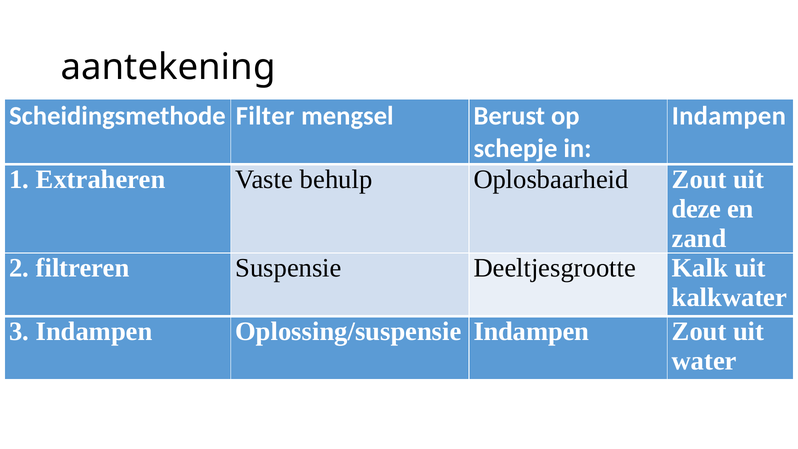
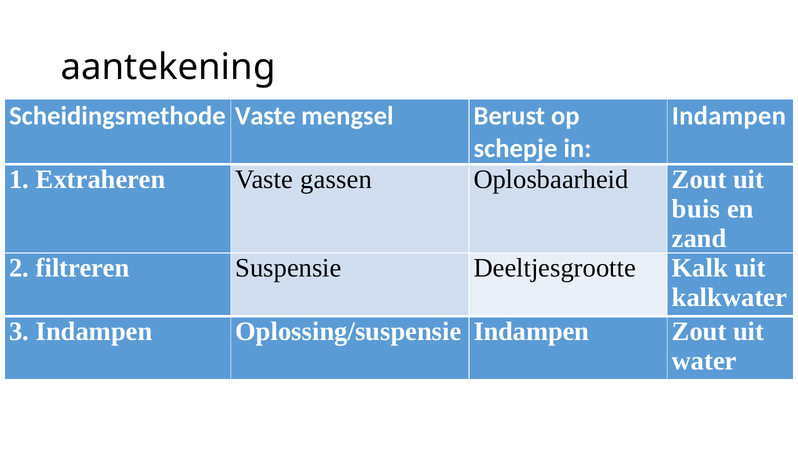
Scheidingsmethode Filter: Filter -> Vaste
behulp: behulp -> gassen
deze: deze -> buis
